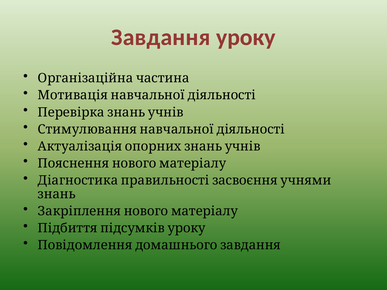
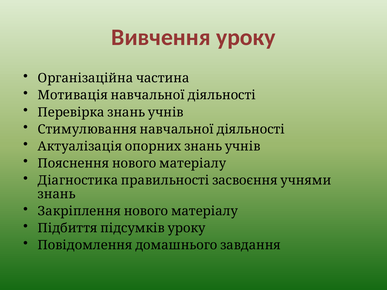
Завдання: Завдання -> Вивчення
